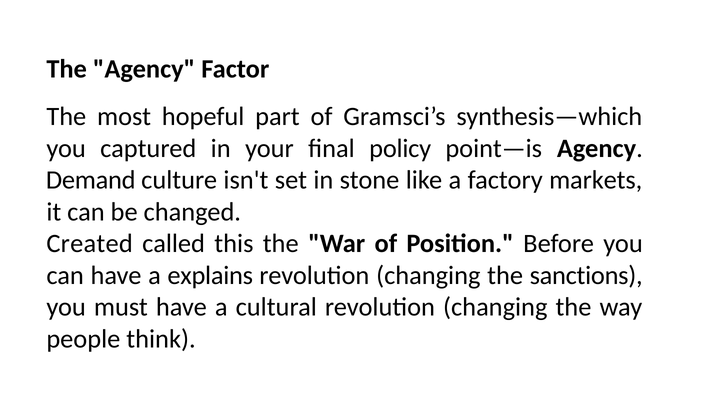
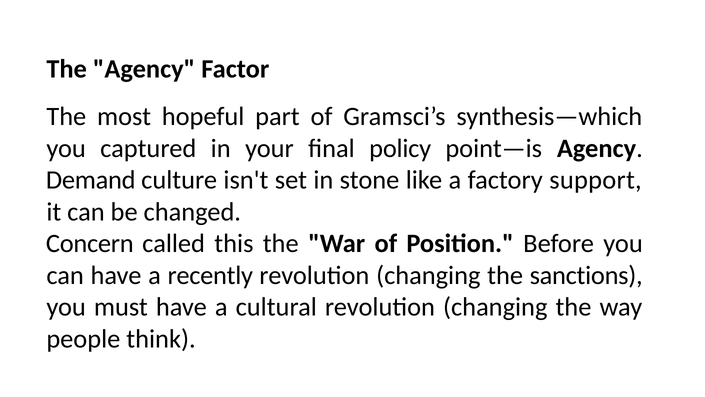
markets: markets -> support
Created: Created -> Concern
explains: explains -> recently
